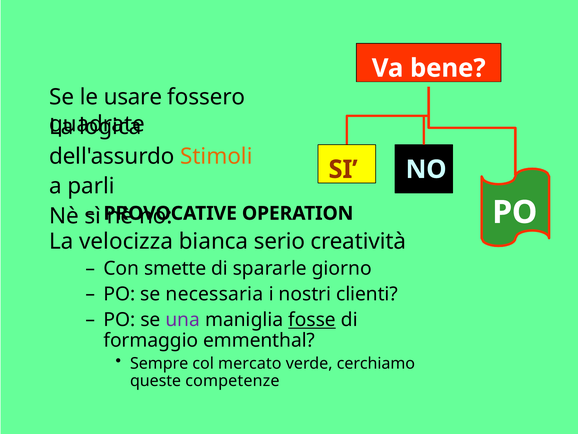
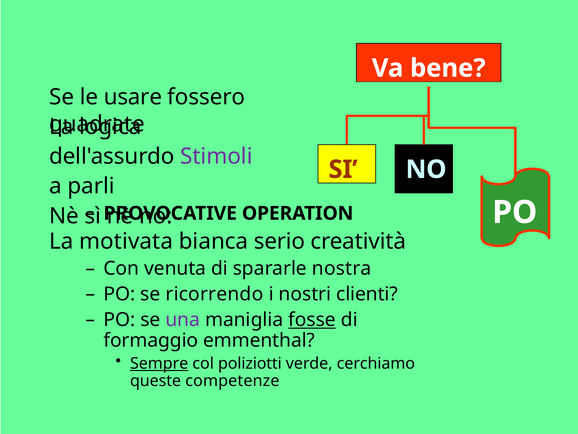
Stimoli colour: orange -> purple
velocizza: velocizza -> motivata
smette: smette -> venuta
giorno: giorno -> nostra
necessaria: necessaria -> ricorrendo
Sempre underline: none -> present
mercato: mercato -> poliziotti
